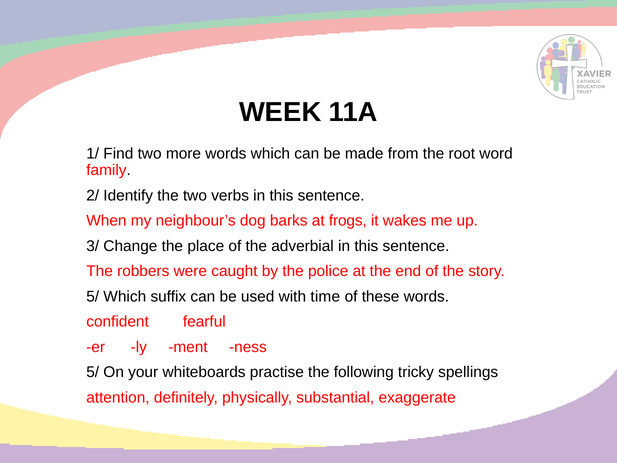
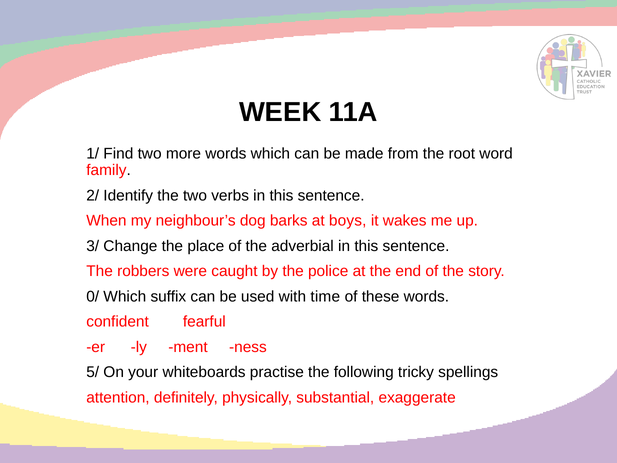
frogs: frogs -> boys
5/ at (93, 296): 5/ -> 0/
